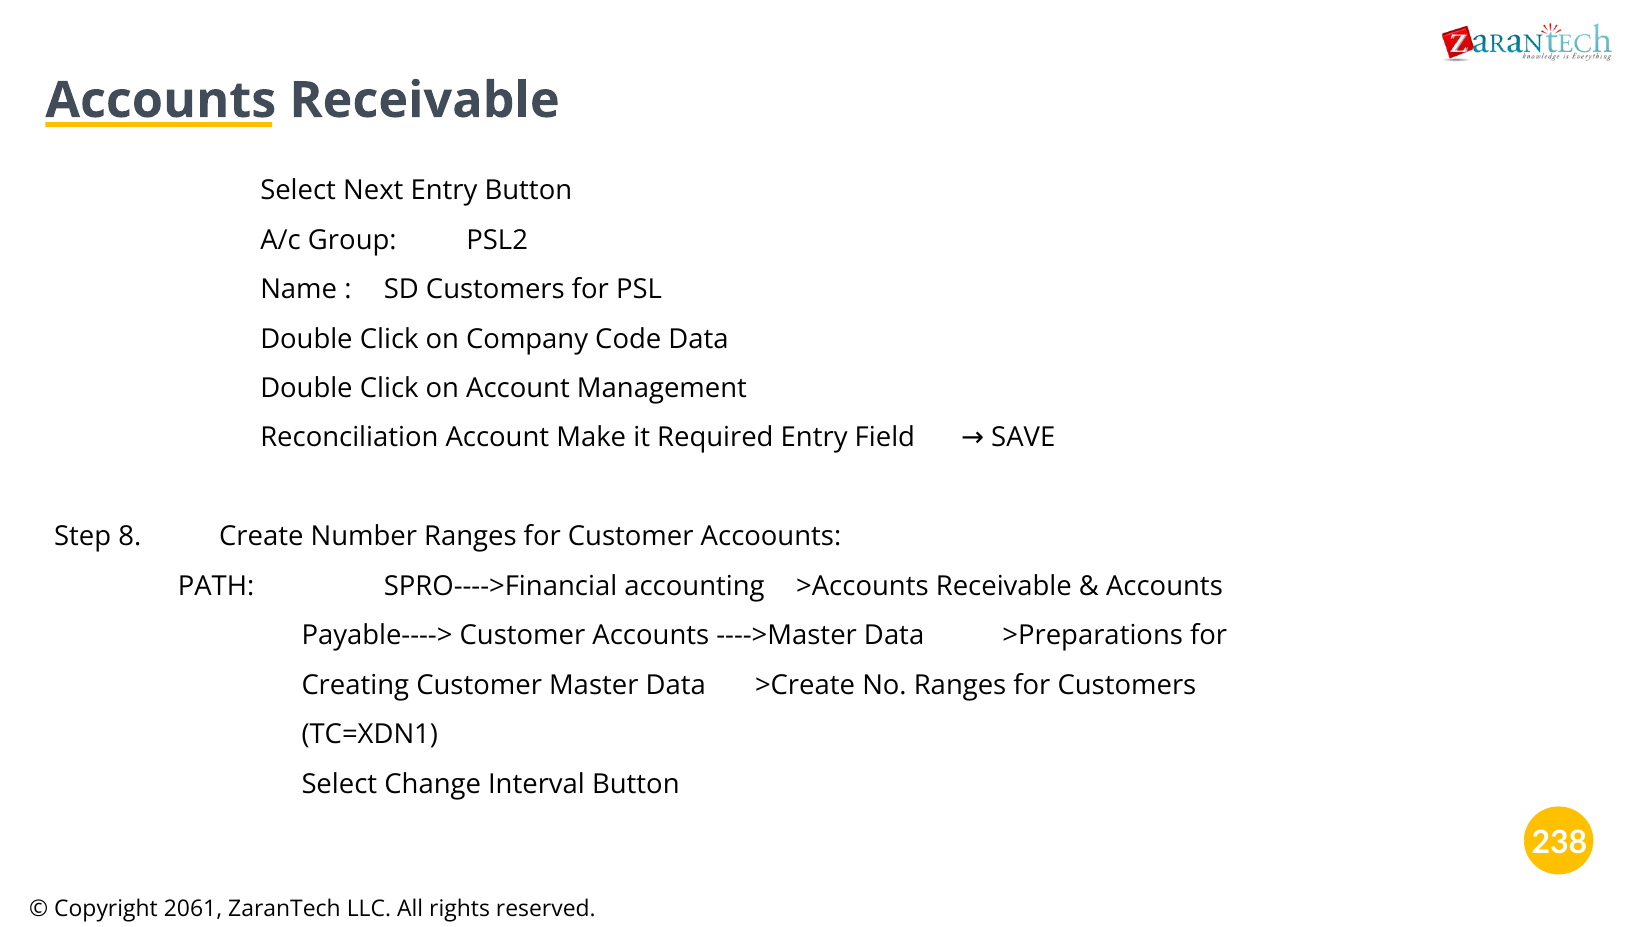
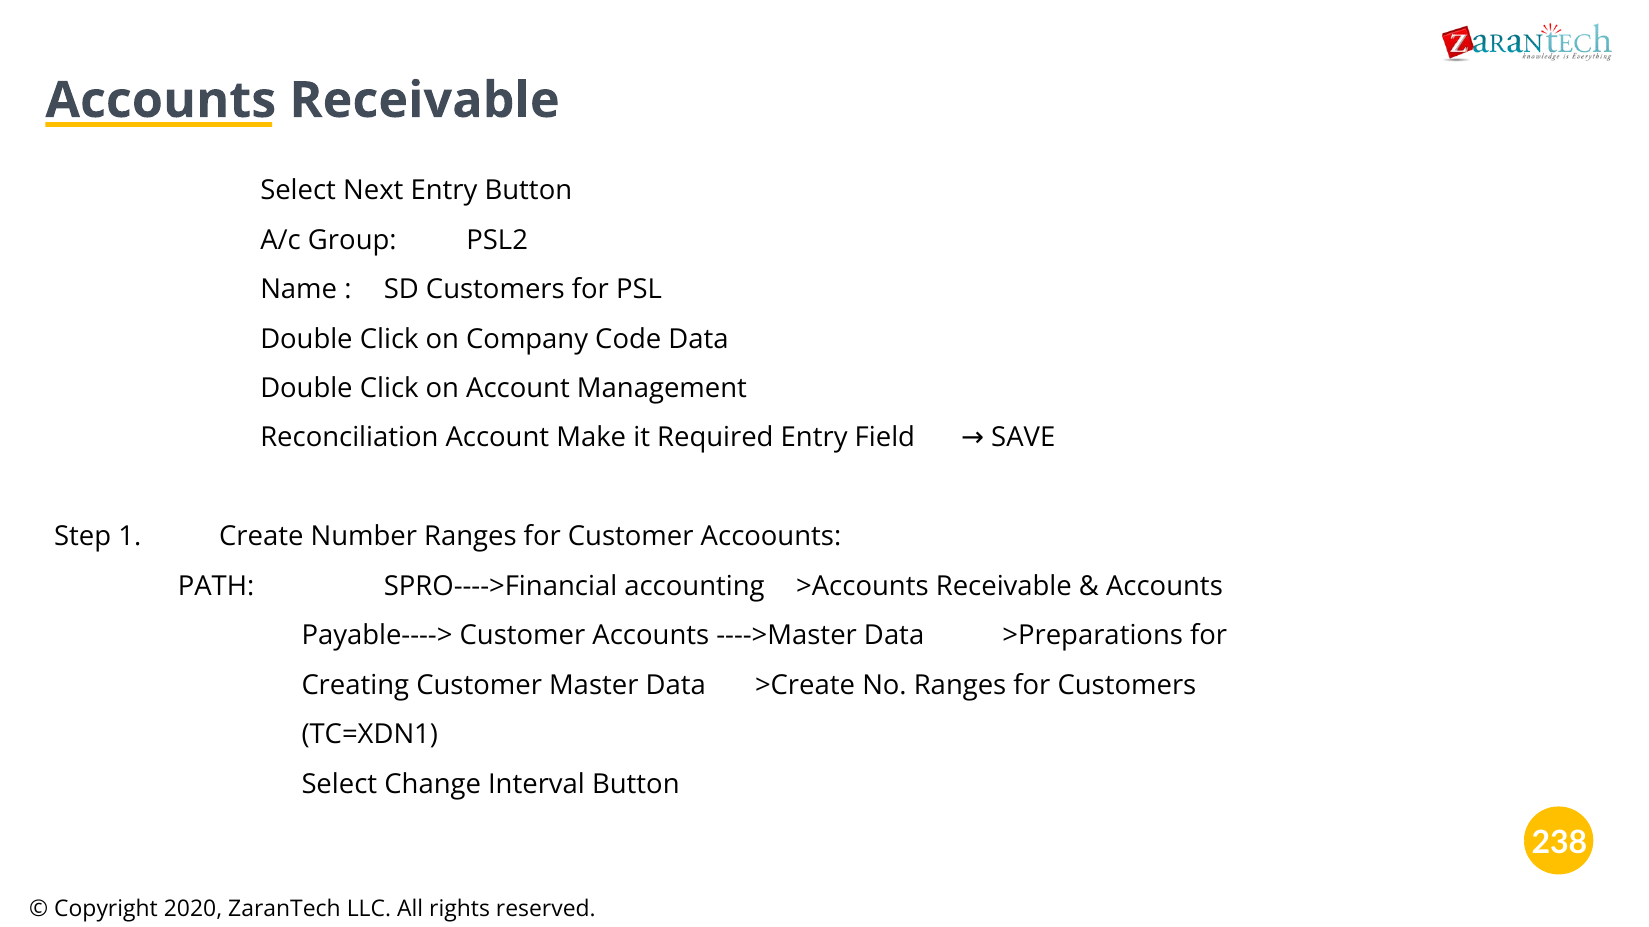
8: 8 -> 1
2061: 2061 -> 2020
